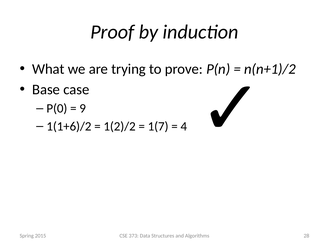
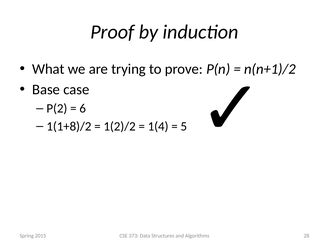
P(0: P(0 -> P(2
9: 9 -> 6
1(1+6)/2: 1(1+6)/2 -> 1(1+8)/2
1(7: 1(7 -> 1(4
4: 4 -> 5
